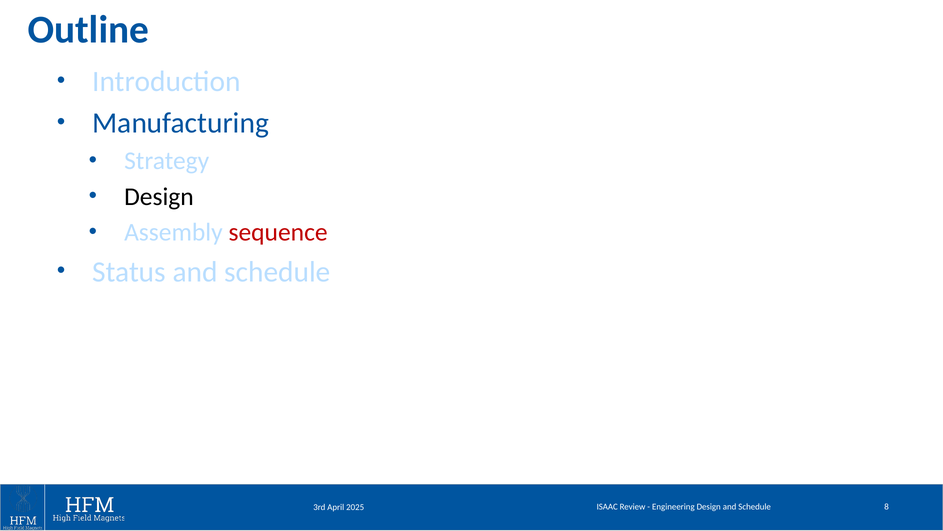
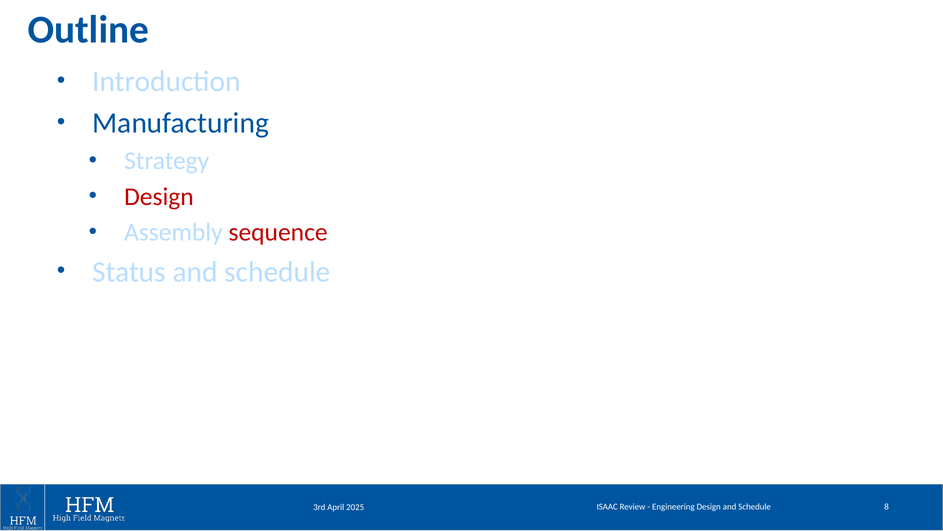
Design at (159, 197) colour: black -> red
